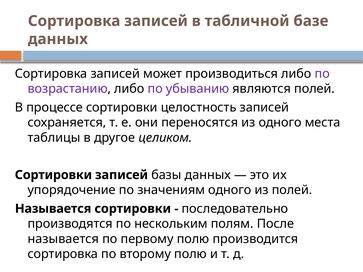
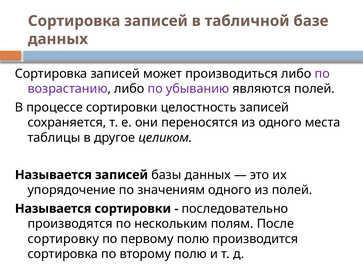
Сортировки at (53, 175): Сортировки -> Называется
называется at (63, 239): называется -> сортировку
